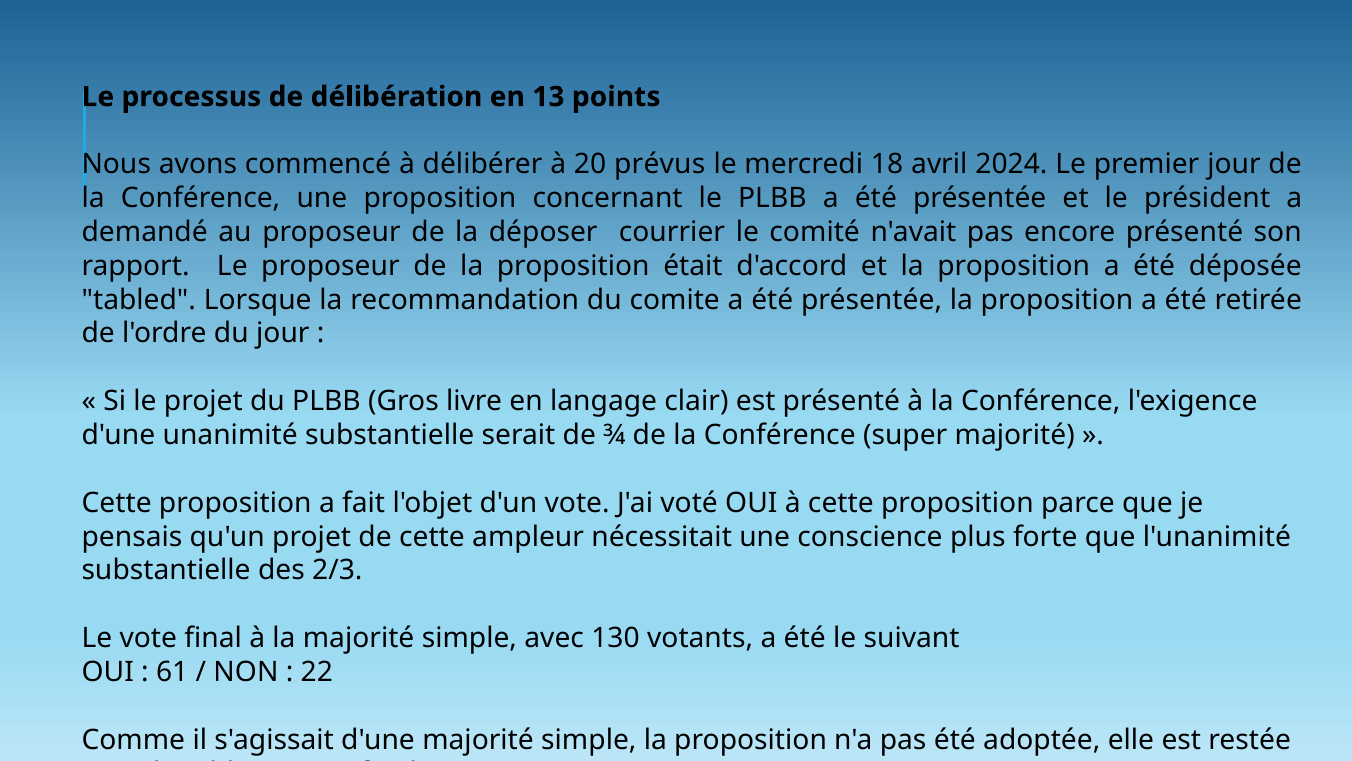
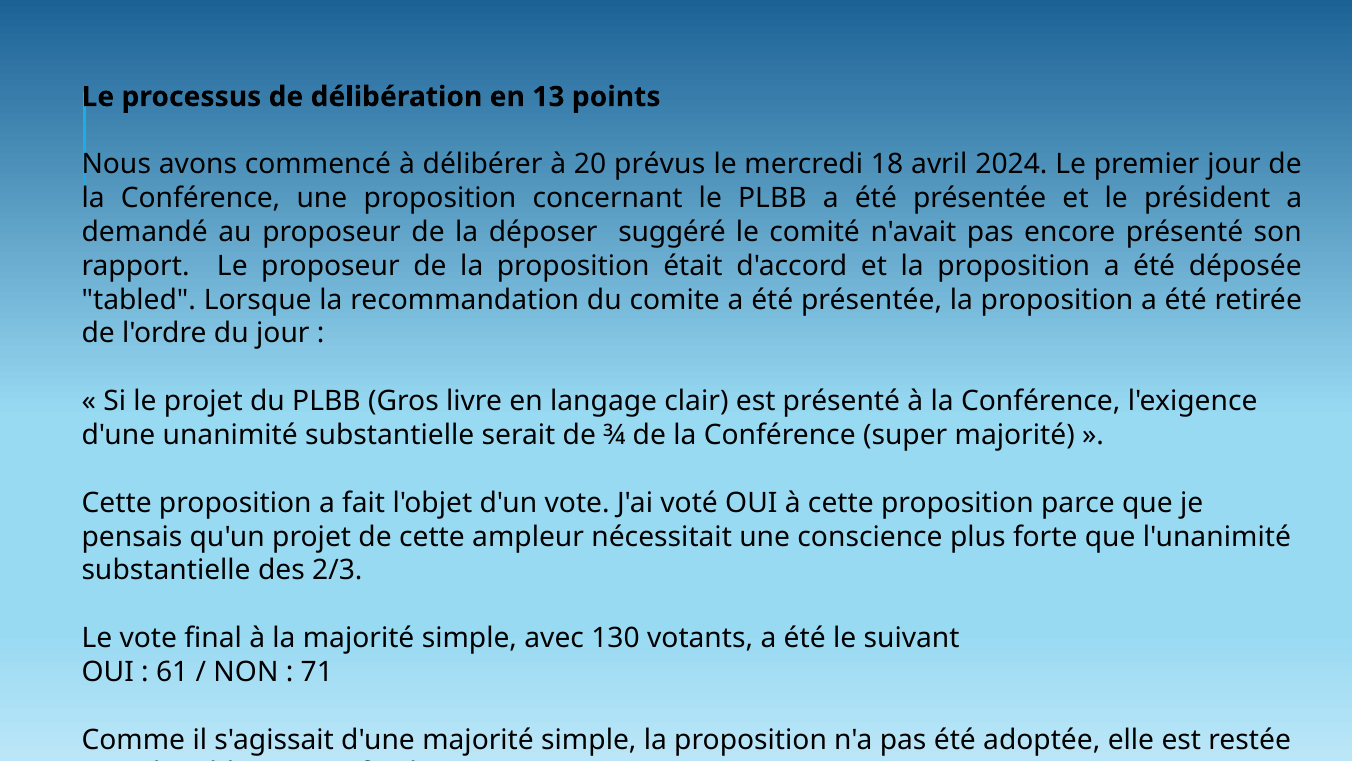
courrier: courrier -> suggéré
22: 22 -> 71
